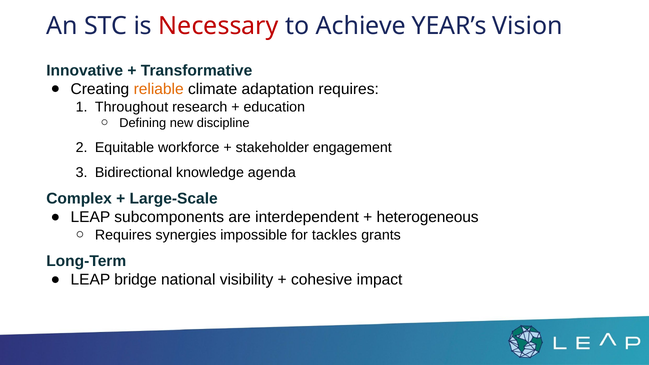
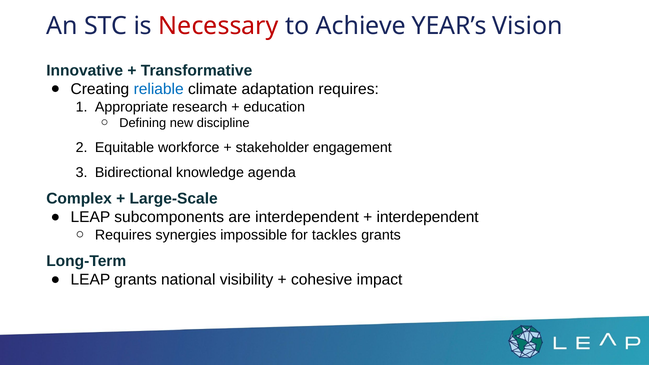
reliable colour: orange -> blue
Throughout: Throughout -> Appropriate
heterogeneous at (428, 217): heterogeneous -> interdependent
LEAP bridge: bridge -> grants
